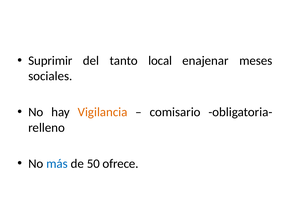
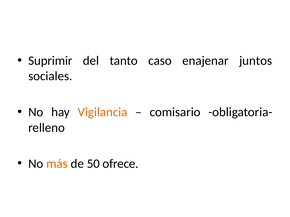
local: local -> caso
meses: meses -> juntos
más colour: blue -> orange
